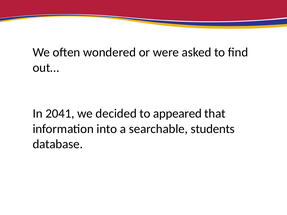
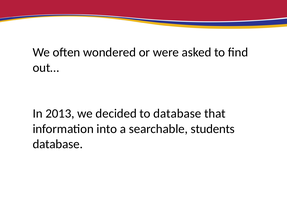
2041: 2041 -> 2013
to appeared: appeared -> database
